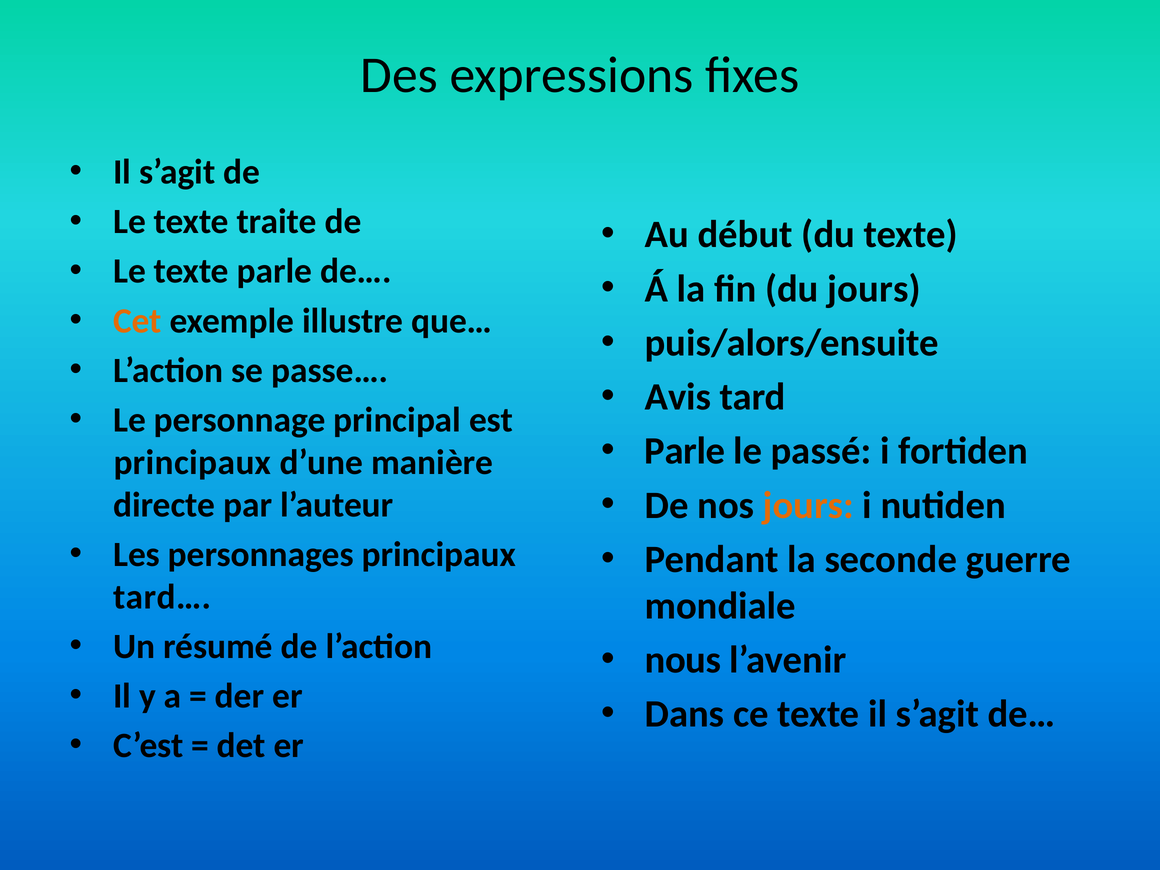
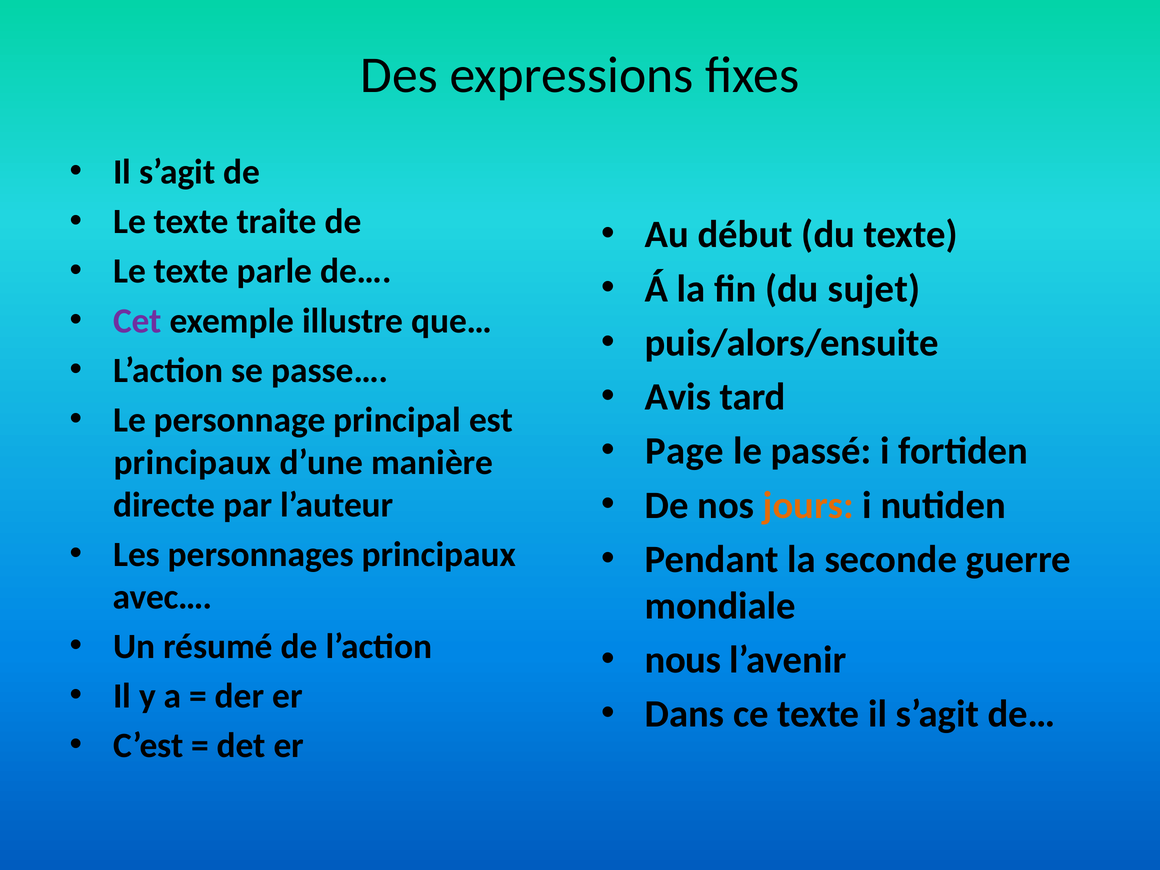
du jours: jours -> sujet
Cet colour: orange -> purple
Parle at (685, 451): Parle -> Page
tard…: tard… -> avec…
